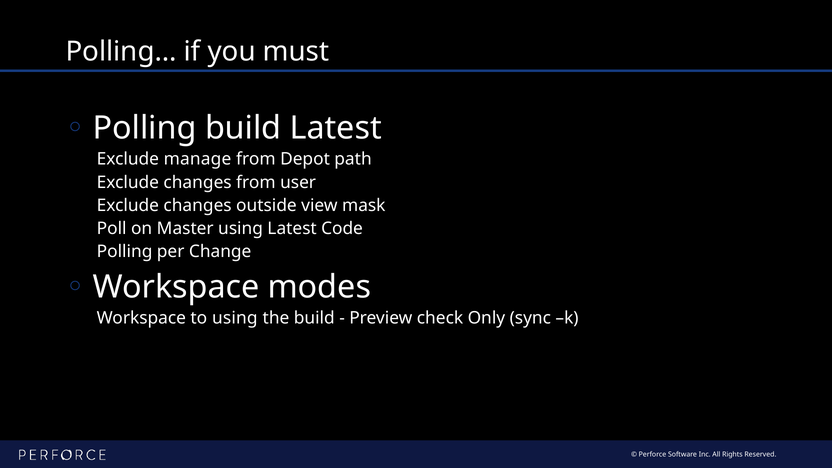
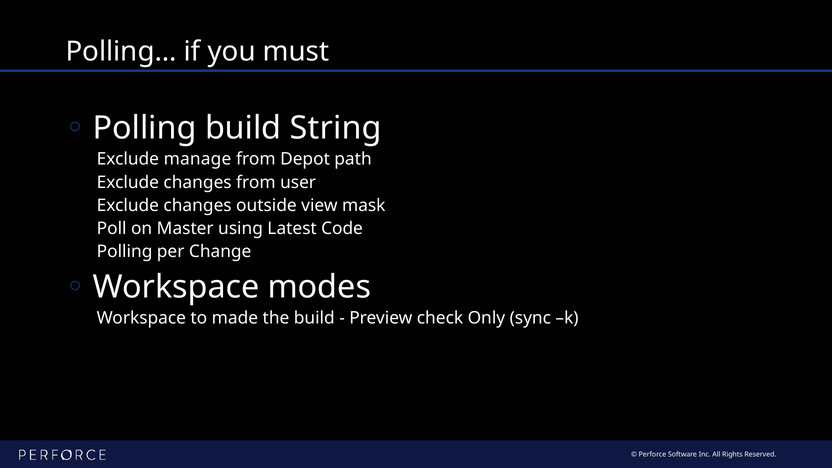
build Latest: Latest -> String
to using: using -> made
